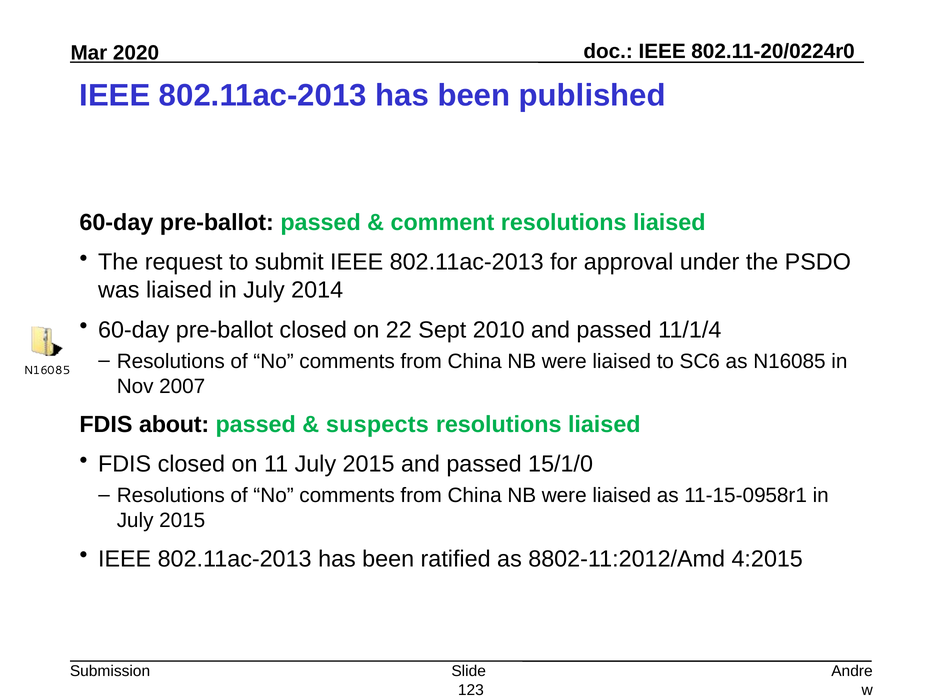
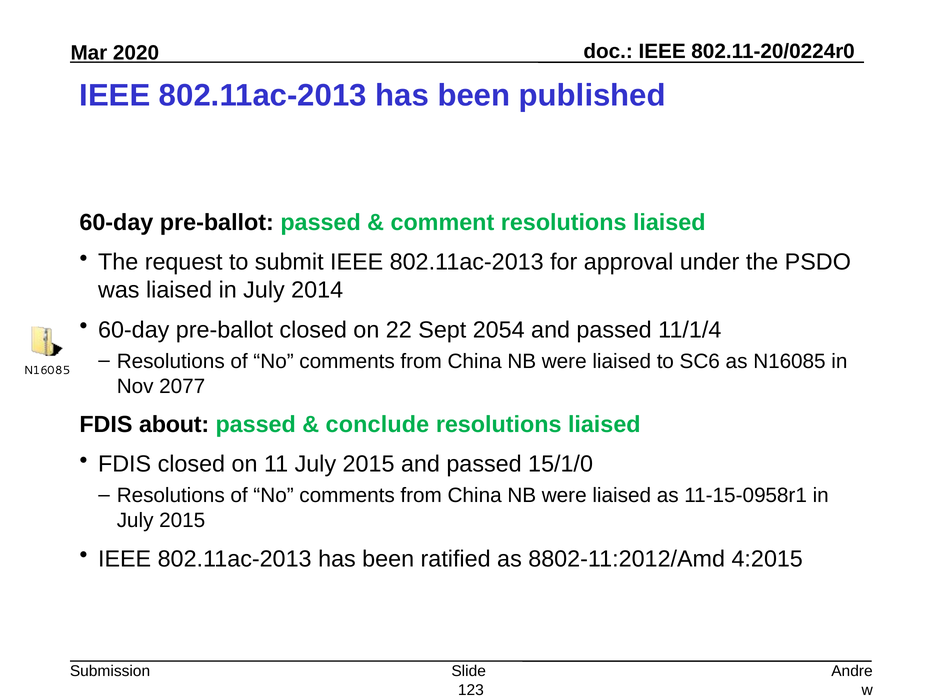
2010: 2010 -> 2054
2007: 2007 -> 2077
suspects: suspects -> conclude
